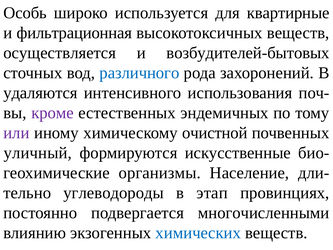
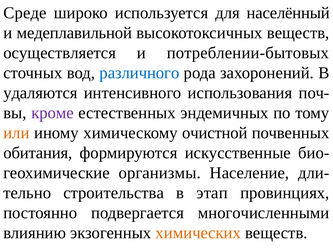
Особь: Особь -> Среде
квартирные: квартирные -> населённый
фильтрационная: фильтрационная -> медеплавильной
возбудителей-бытовых: возбудителей-бытовых -> потреблении-бытовых
или colour: purple -> orange
уличный: уличный -> обитания
углеводороды: углеводороды -> строительства
химических colour: blue -> orange
